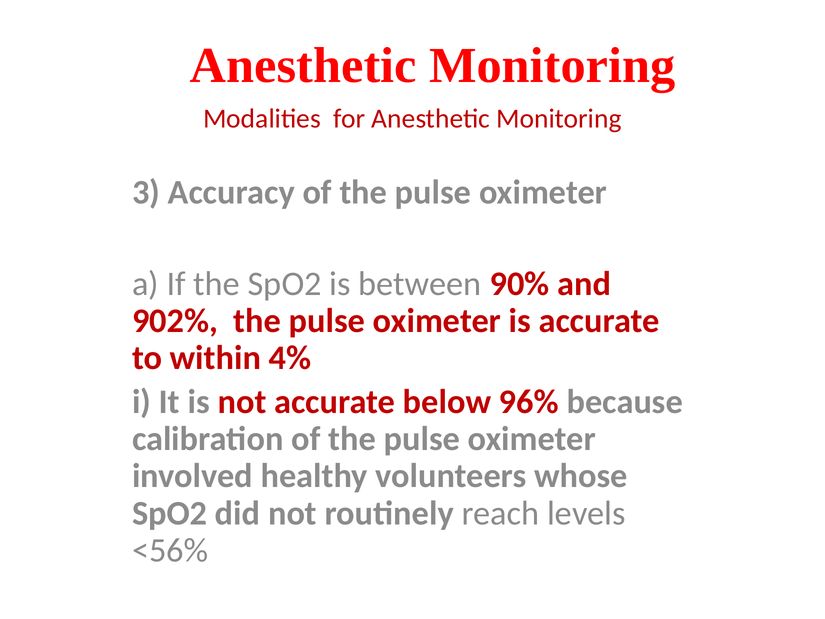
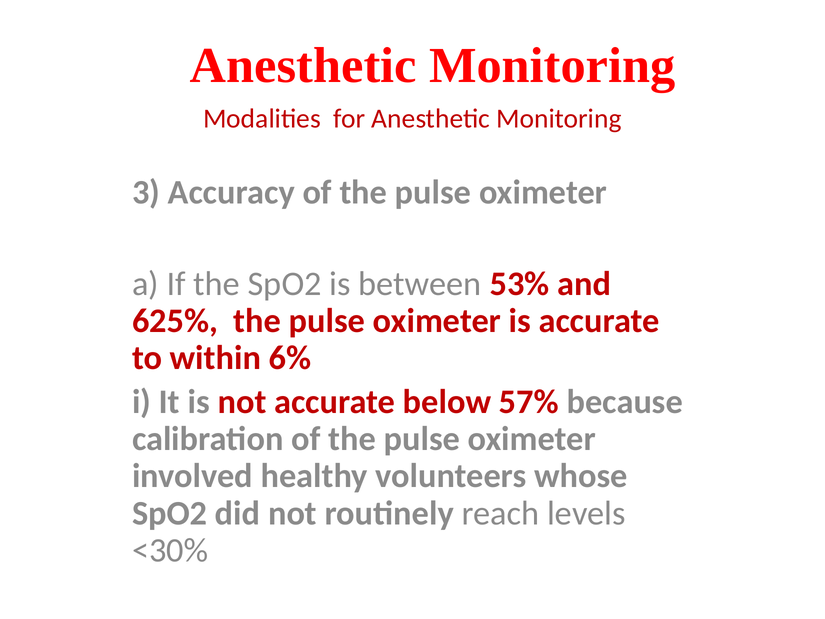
90%: 90% -> 53%
902%: 902% -> 625%
4%: 4% -> 6%
96%: 96% -> 57%
<56%: <56% -> <30%
